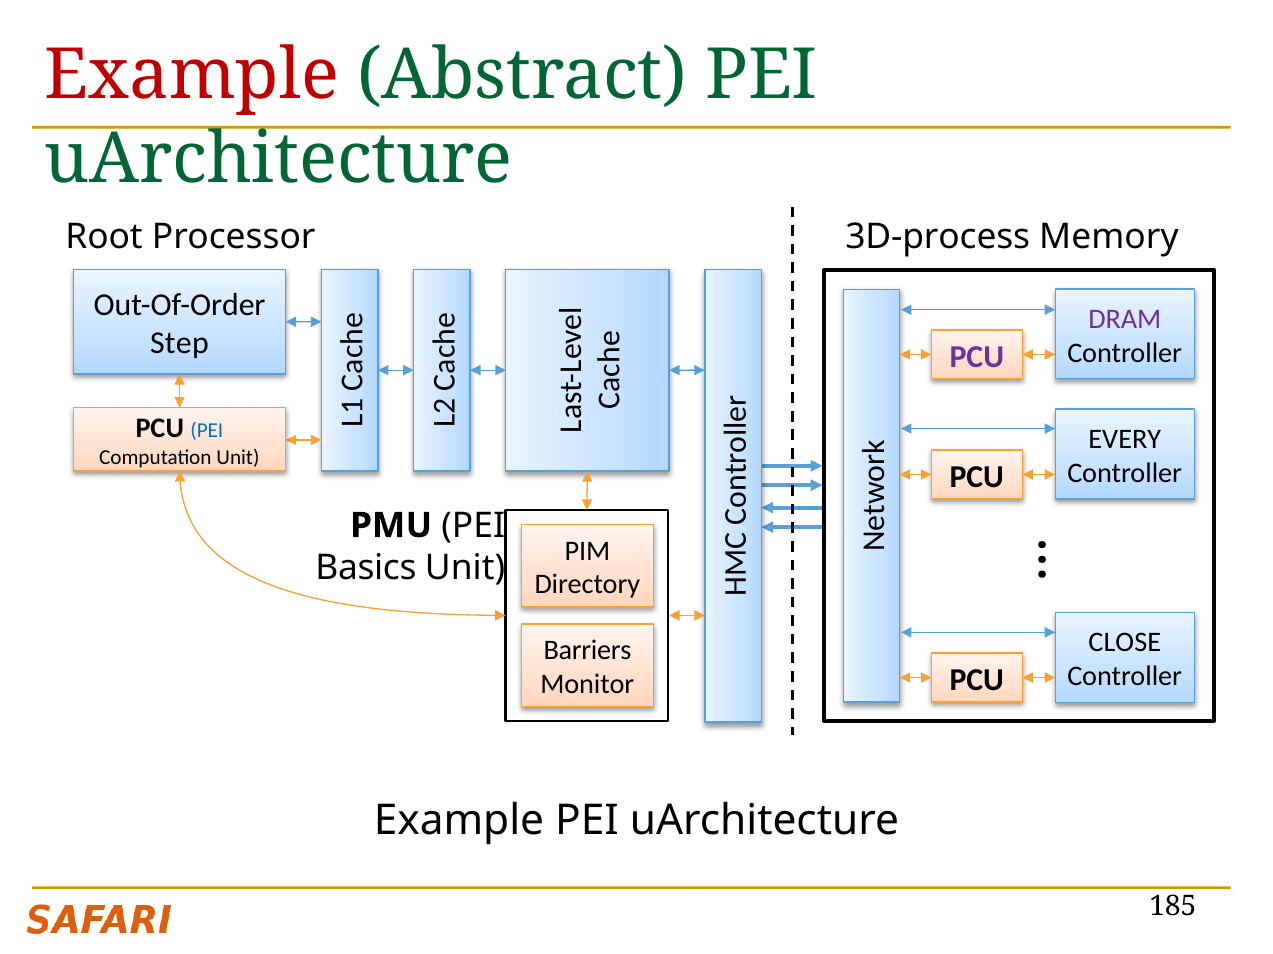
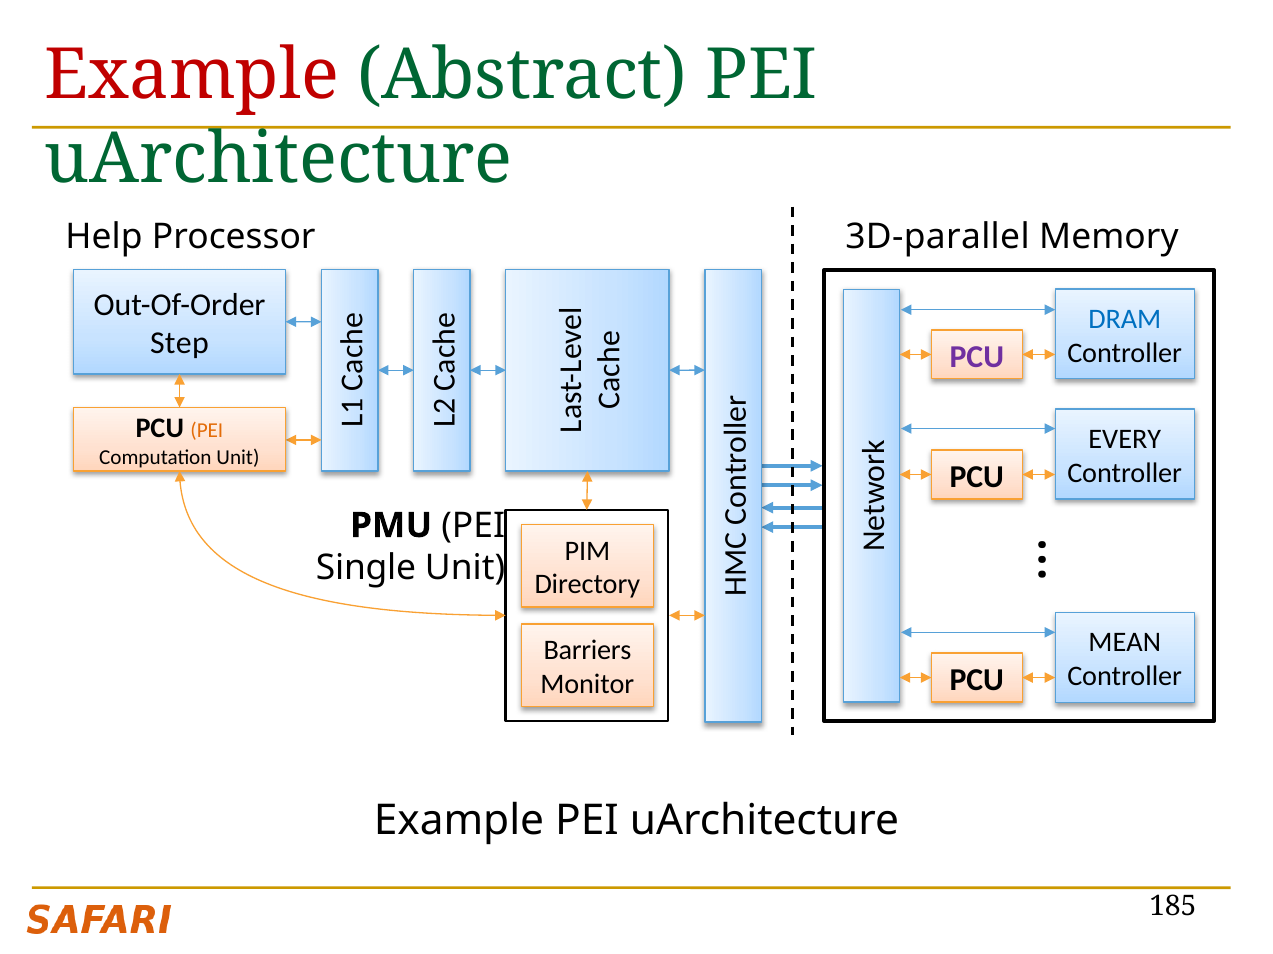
Root: Root -> Help
3D-process: 3D-process -> 3D-parallel
DRAM colour: purple -> blue
PEI at (207, 431) colour: blue -> orange
Basics: Basics -> Single
CLOSE: CLOSE -> MEAN
